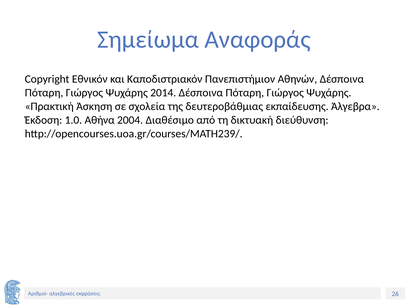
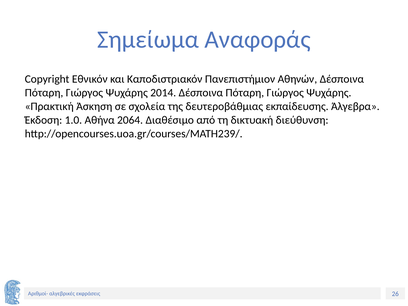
2004: 2004 -> 2064
